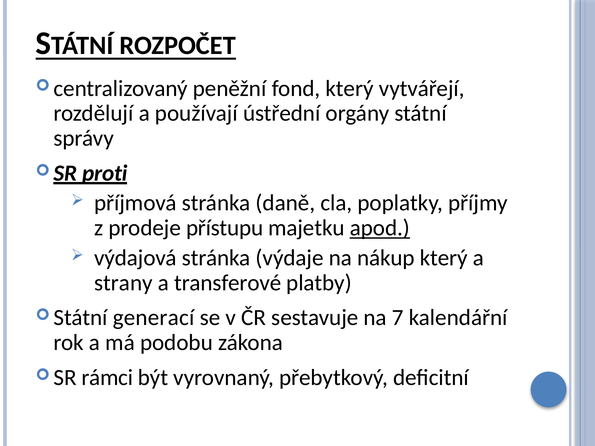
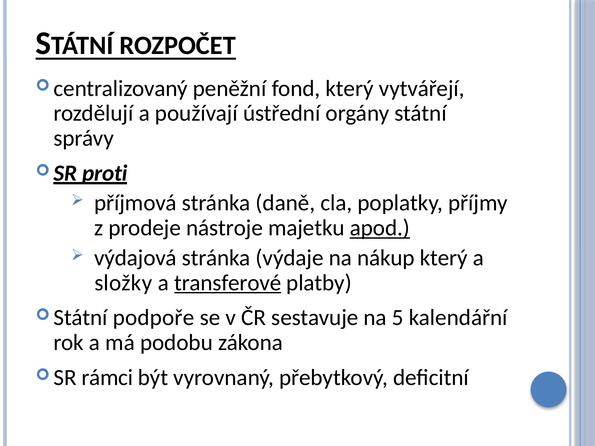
přístupu: přístupu -> nástroje
strany: strany -> složky
transferové underline: none -> present
generací: generací -> podpoře
7: 7 -> 5
